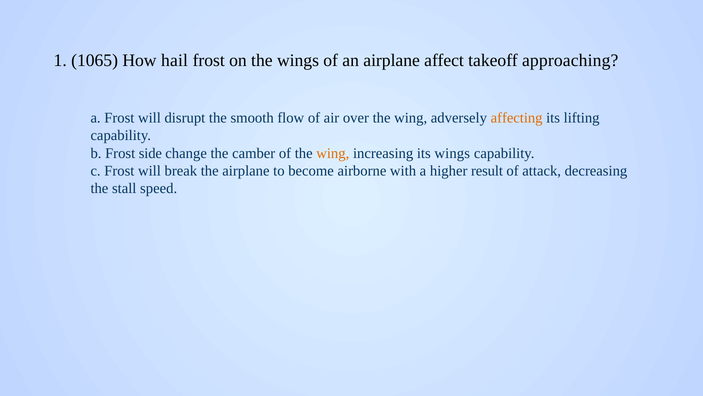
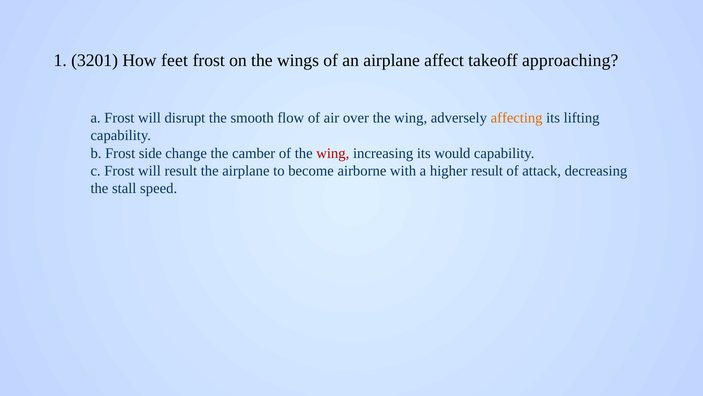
1065: 1065 -> 3201
hail: hail -> feet
wing at (333, 153) colour: orange -> red
its wings: wings -> would
will break: break -> result
